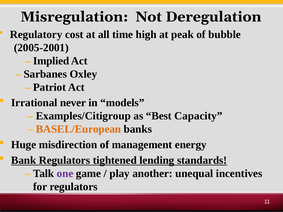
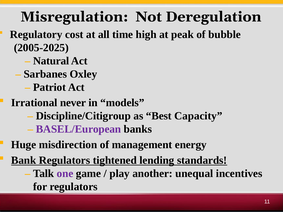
2005-2001: 2005-2001 -> 2005-2025
Implied: Implied -> Natural
Examples/Citigroup: Examples/Citigroup -> Discipline/Citigroup
BASEL/European colour: orange -> purple
